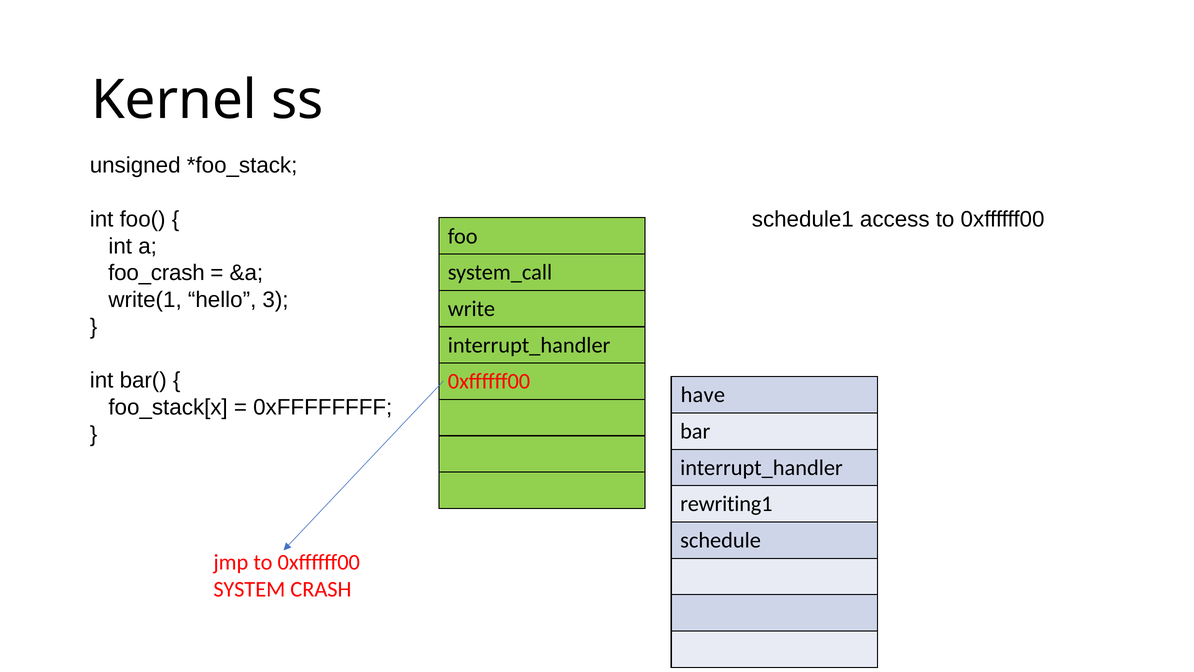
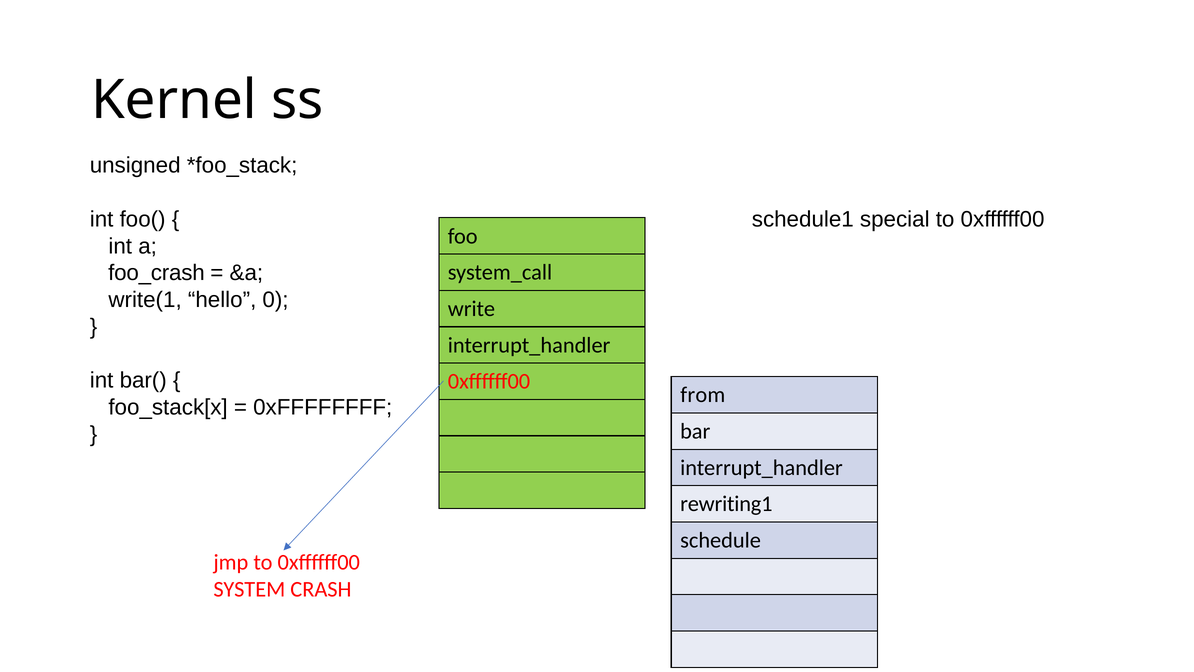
access: access -> special
3: 3 -> 0
have: have -> from
